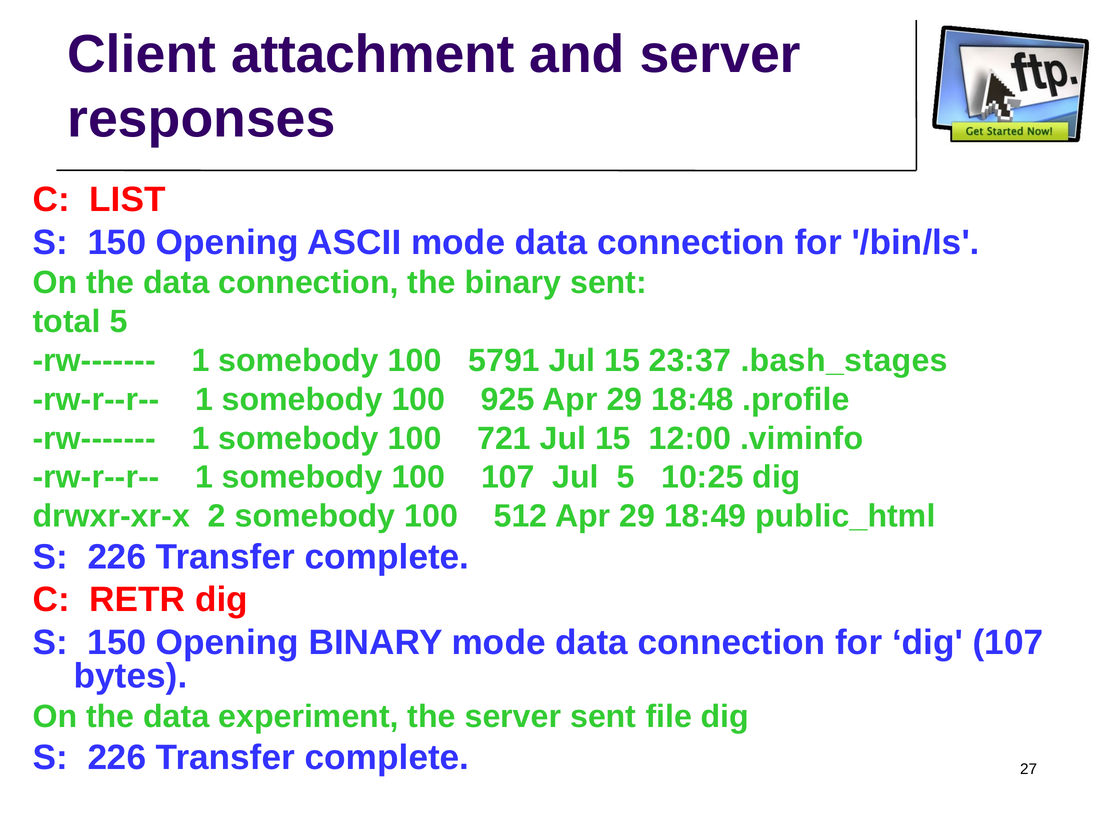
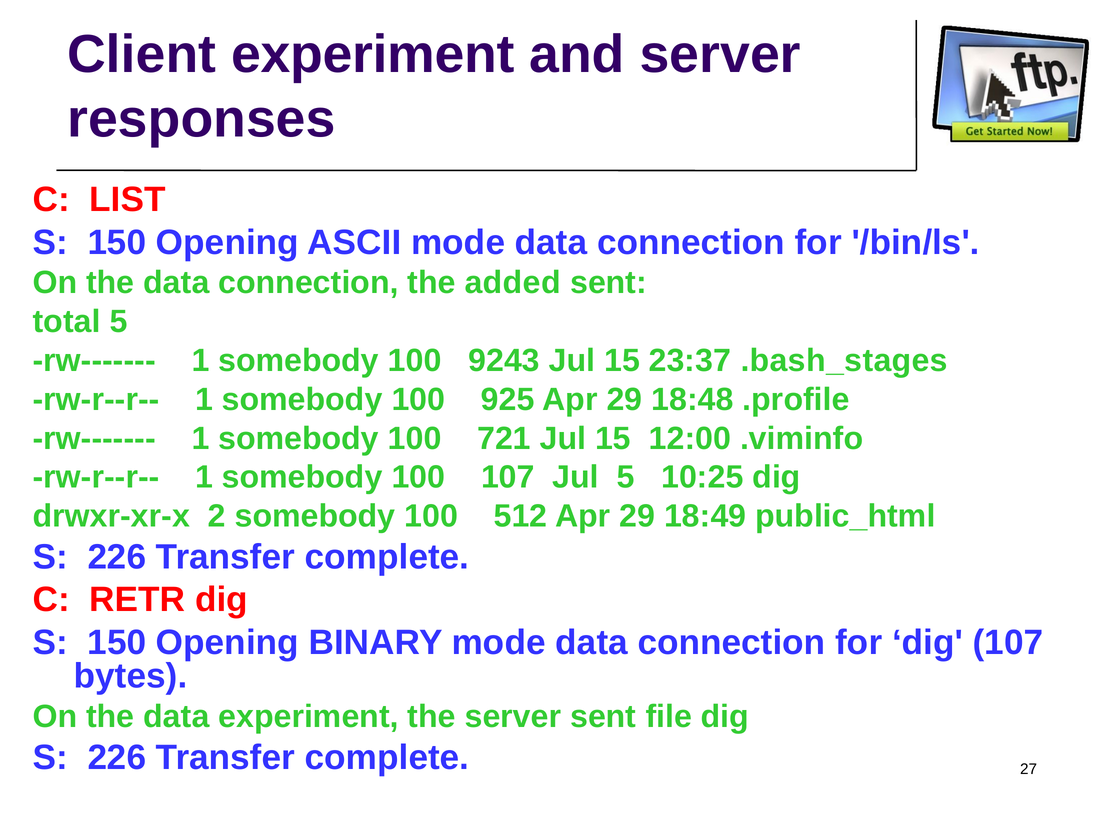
Client attachment: attachment -> experiment
the binary: binary -> added
5791: 5791 -> 9243
